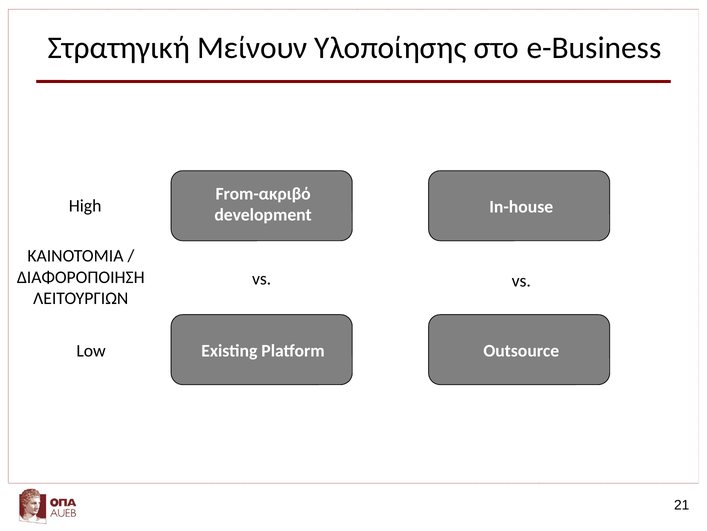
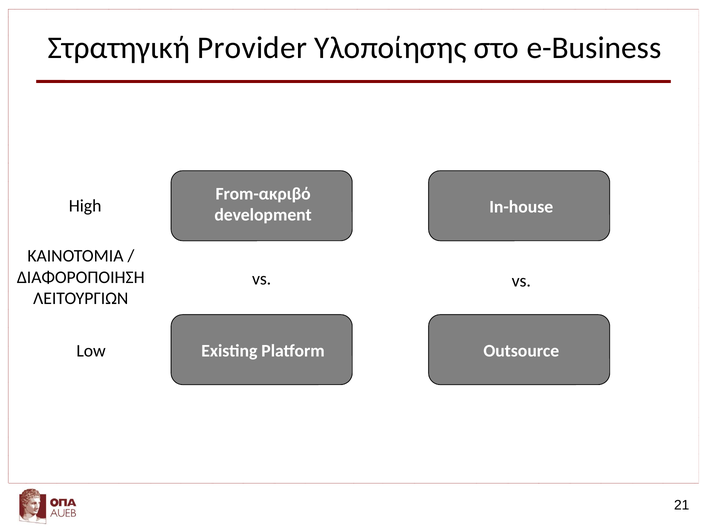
Μείνουν: Μείνουν -> Provider
